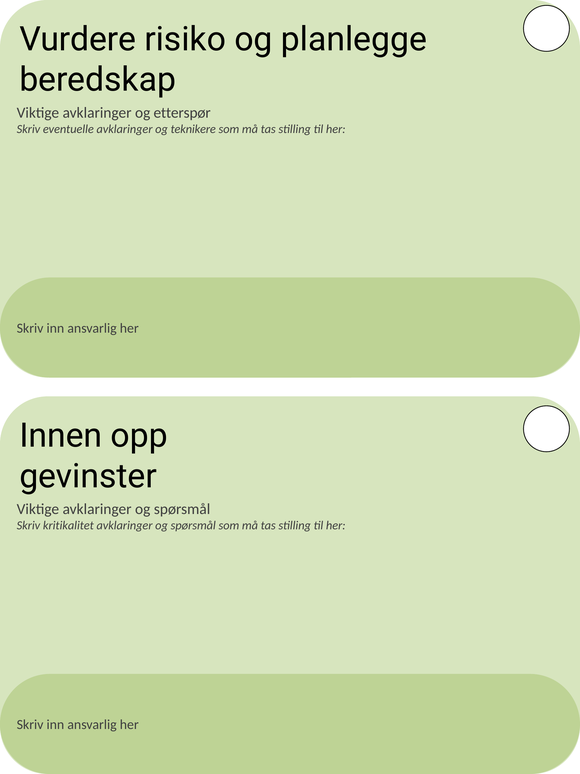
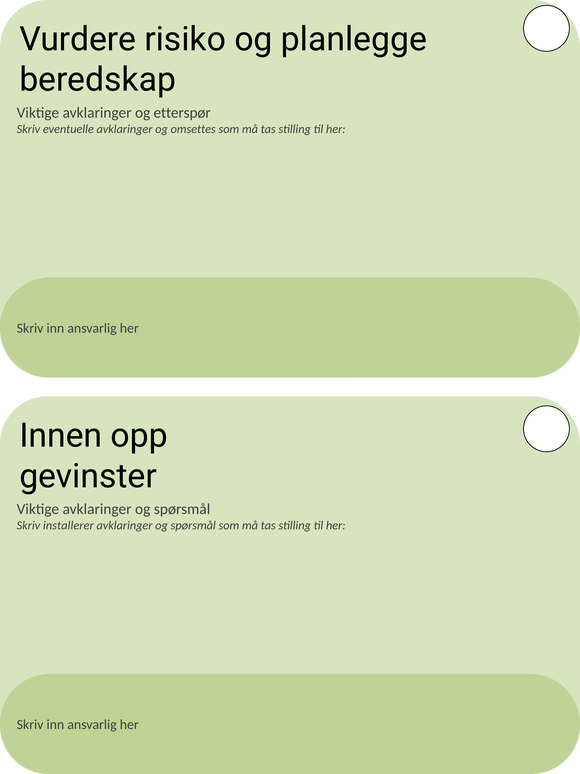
teknikere: teknikere -> omsettes
kritikalitet: kritikalitet -> installerer
